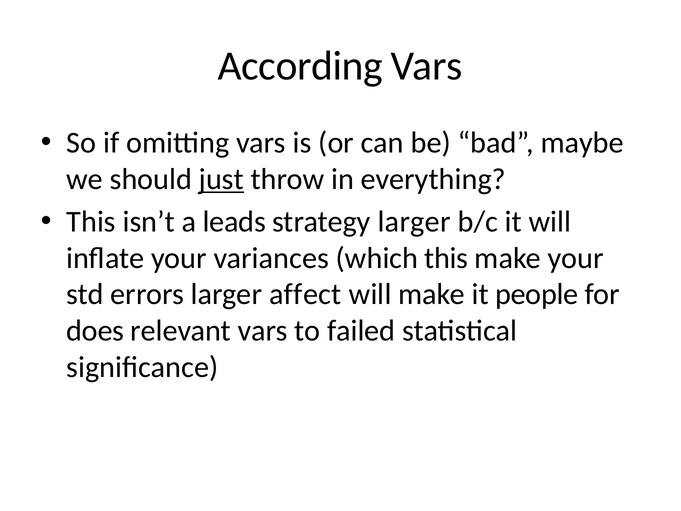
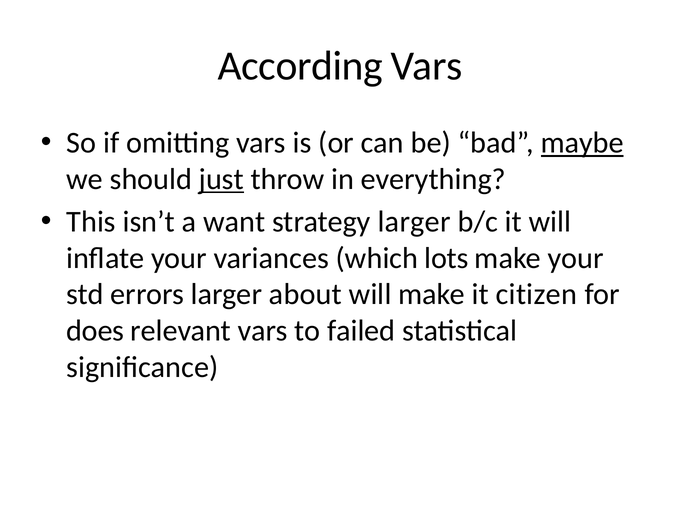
maybe underline: none -> present
leads: leads -> want
which this: this -> lots
affect: affect -> about
people: people -> citizen
